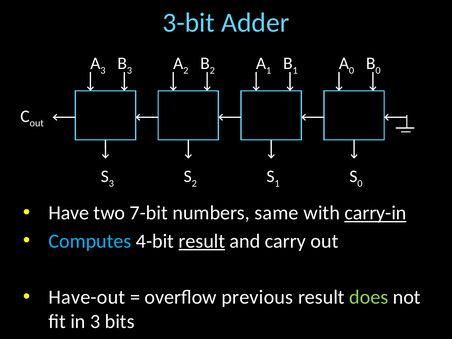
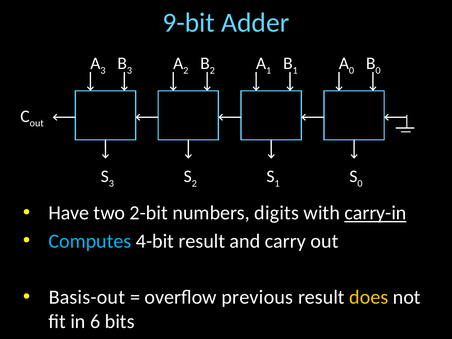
3-bit: 3-bit -> 9-bit
7-bit: 7-bit -> 2-bit
same: same -> digits
result at (202, 241) underline: present -> none
Have-out: Have-out -> Basis-out
does colour: light green -> yellow
in 3: 3 -> 6
